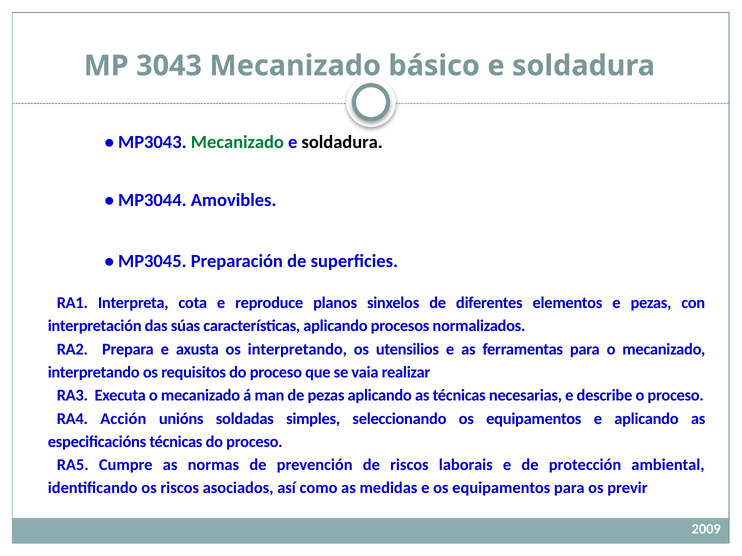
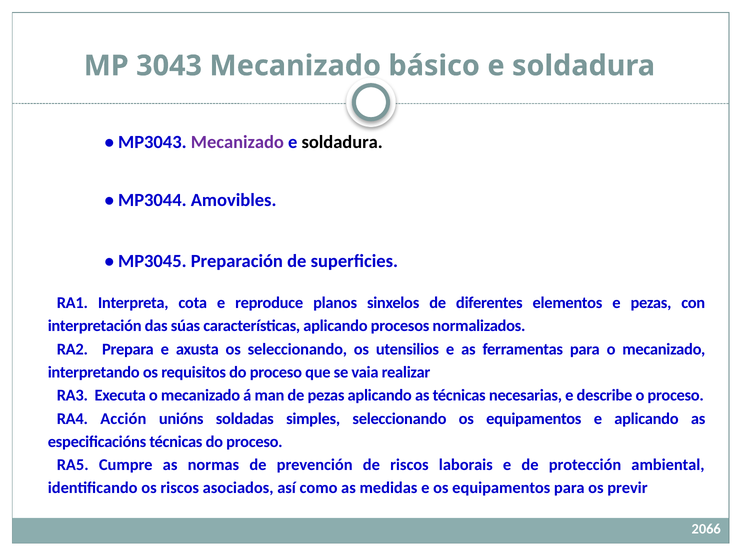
Mecanizado at (237, 142) colour: green -> purple
os interpretando: interpretando -> seleccionando
2009: 2009 -> 2066
